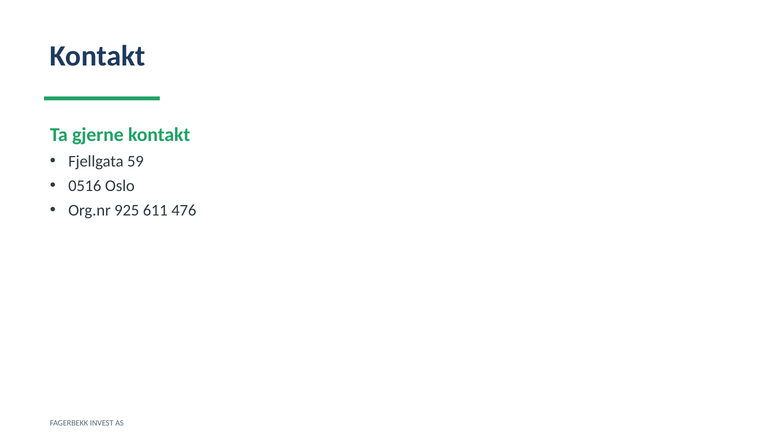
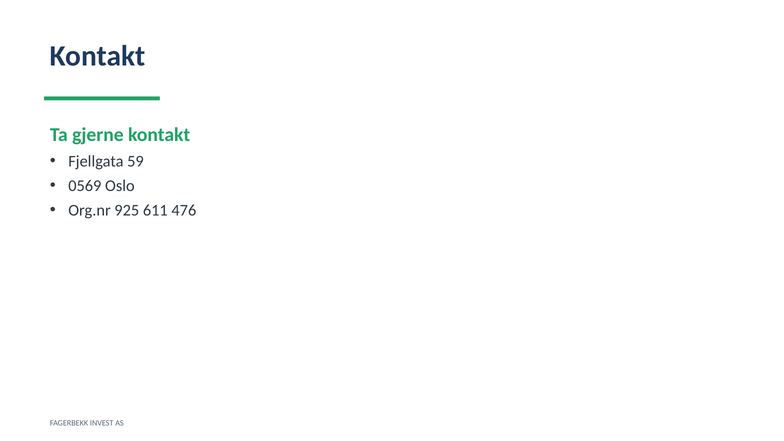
0516: 0516 -> 0569
